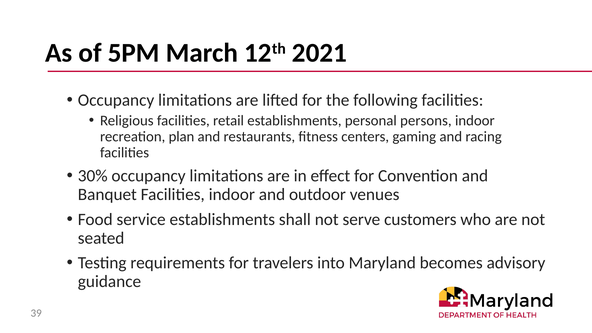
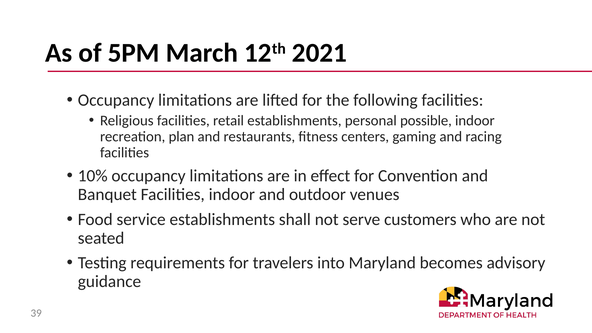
persons: persons -> possible
30%: 30% -> 10%
